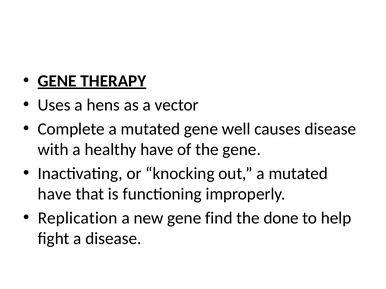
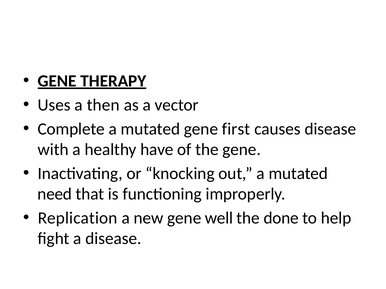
hens: hens -> then
well: well -> first
have at (55, 194): have -> need
find: find -> well
